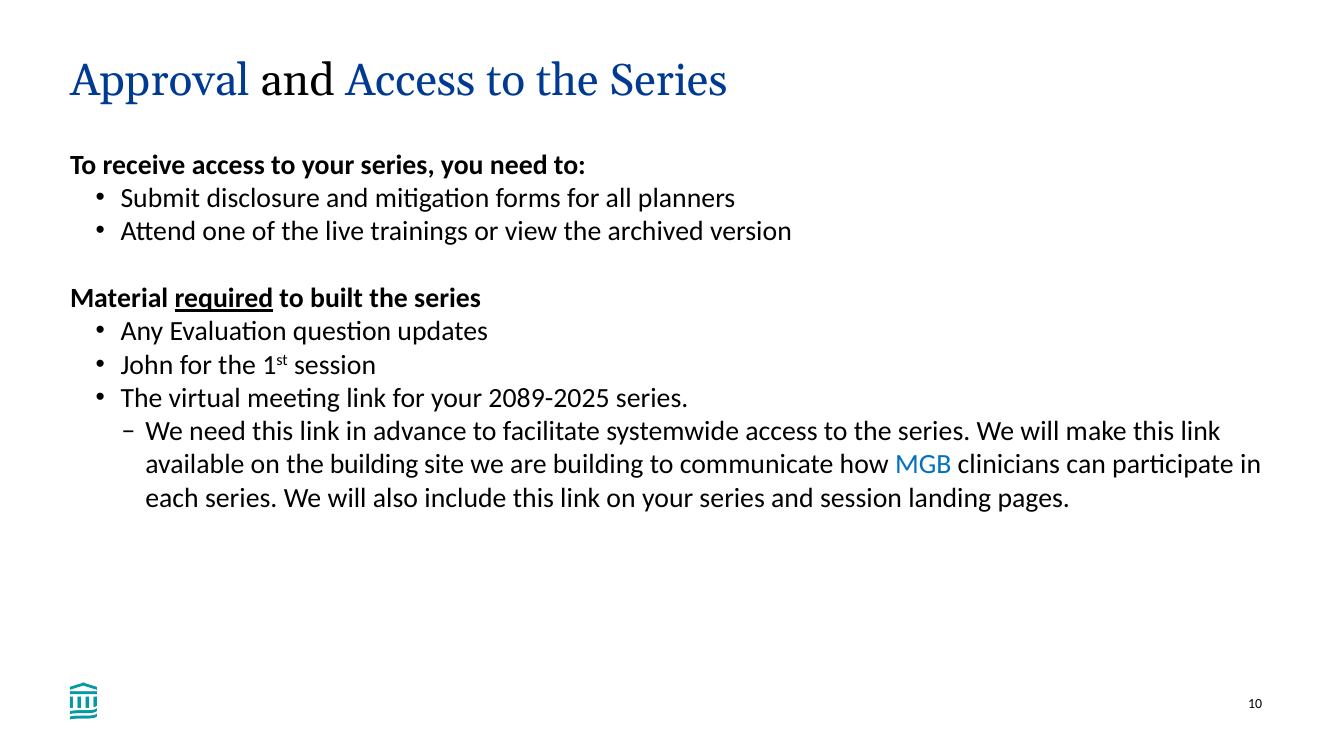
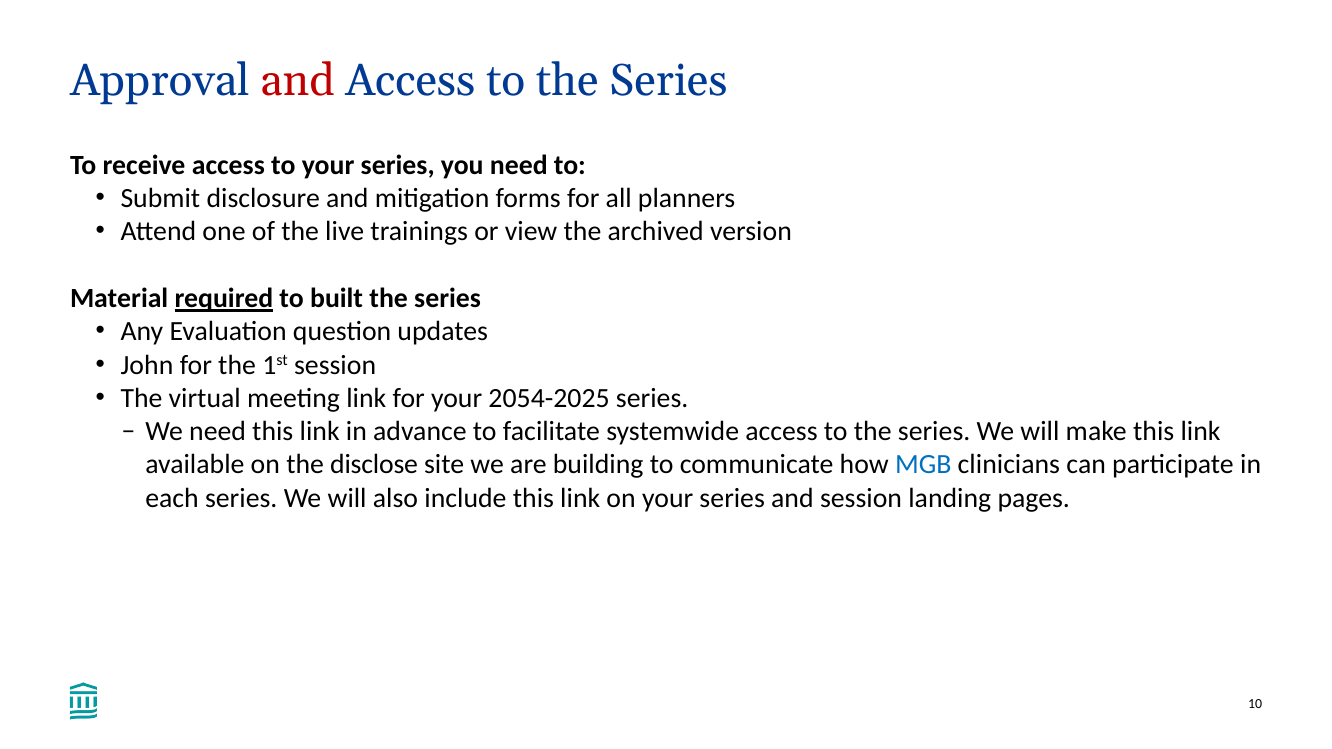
and at (298, 81) colour: black -> red
2089-2025: 2089-2025 -> 2054-2025
the building: building -> disclose
